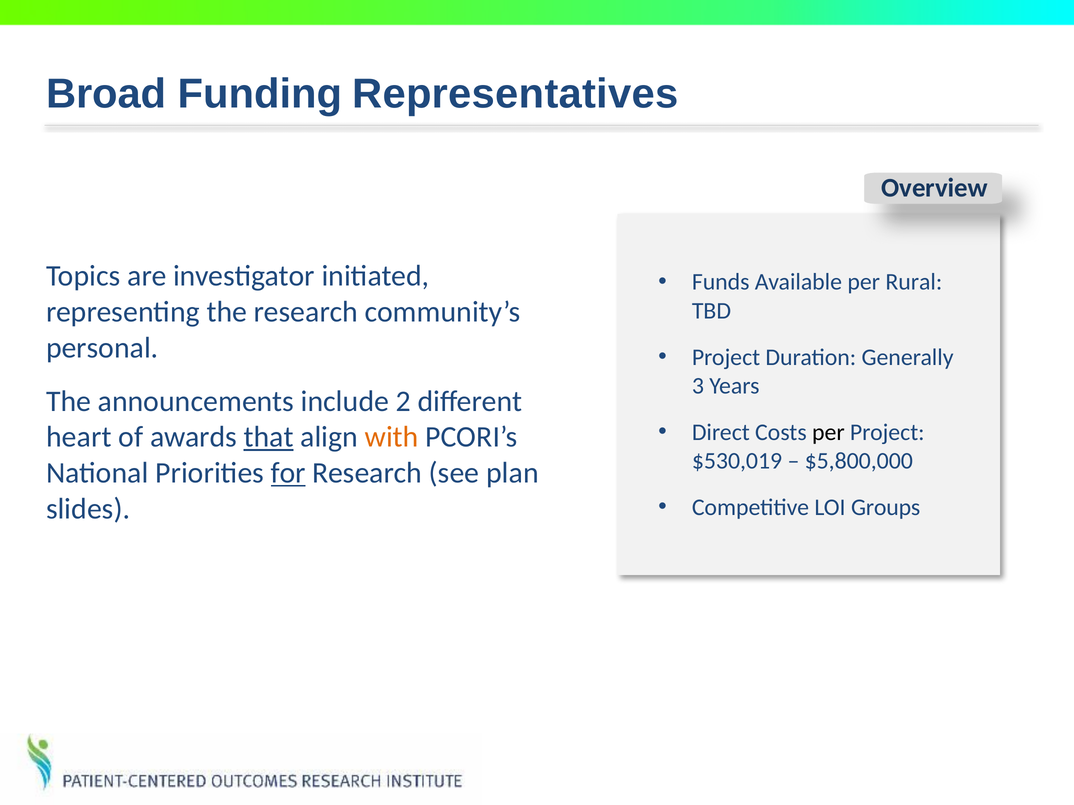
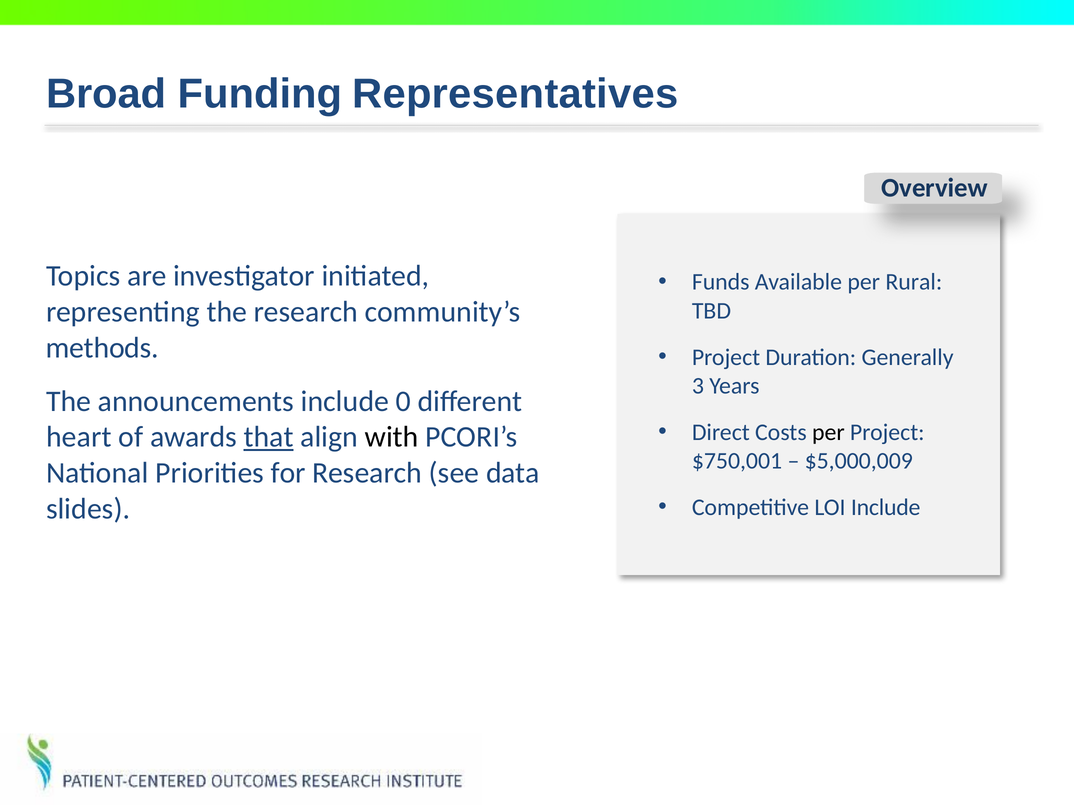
personal: personal -> methods
2: 2 -> 0
with colour: orange -> black
$530,019: $530,019 -> $750,001
$5,800,000: $5,800,000 -> $5,000,009
for underline: present -> none
plan: plan -> data
LOI Groups: Groups -> Include
